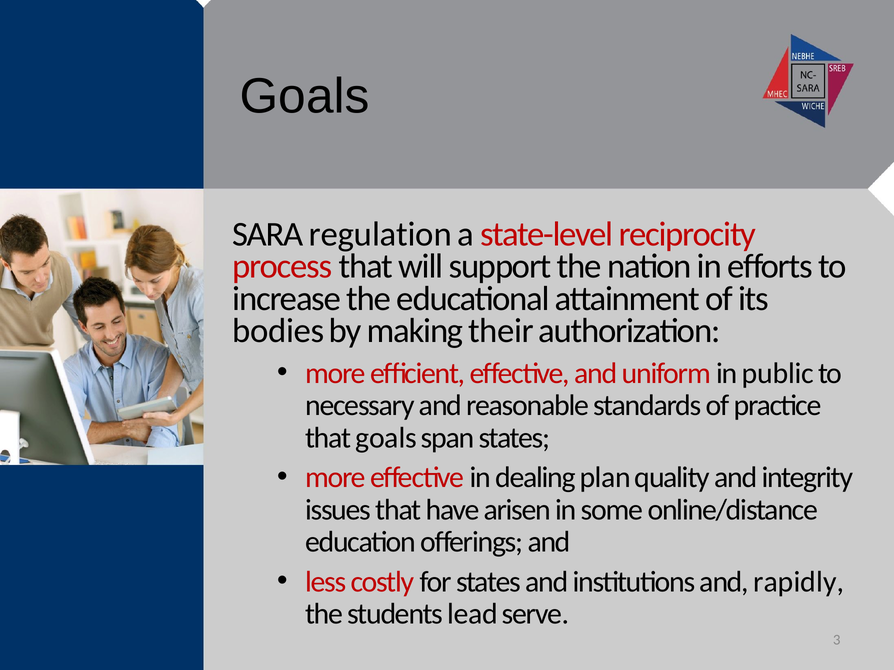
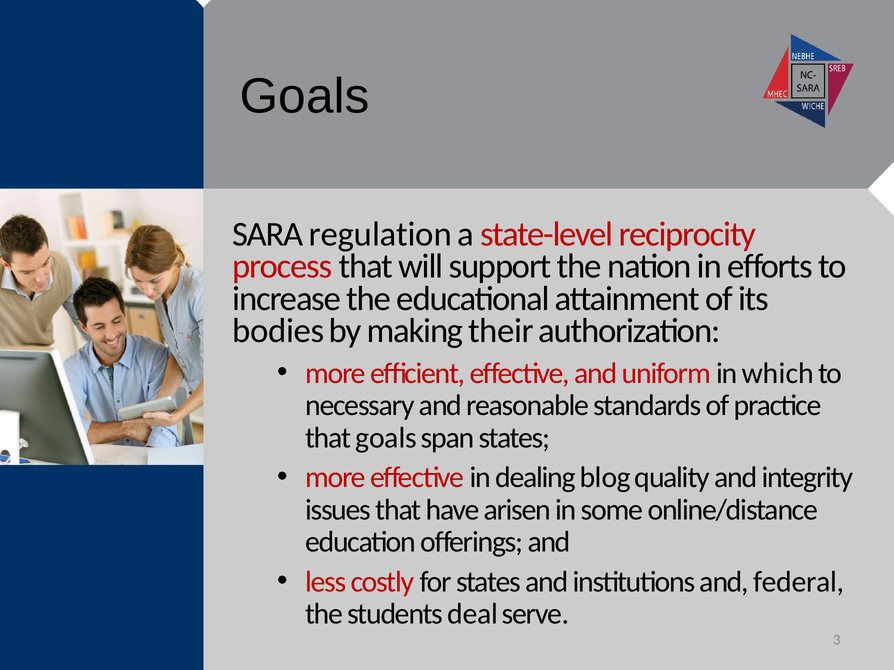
public: public -> which
plan: plan -> blog
rapidly: rapidly -> federal
lead: lead -> deal
